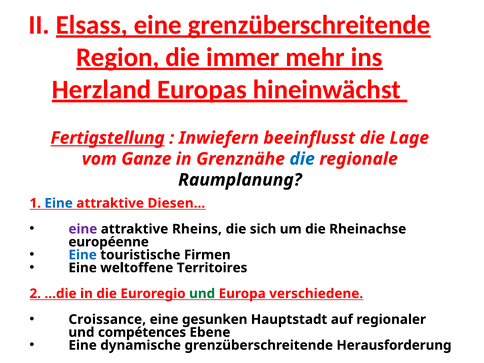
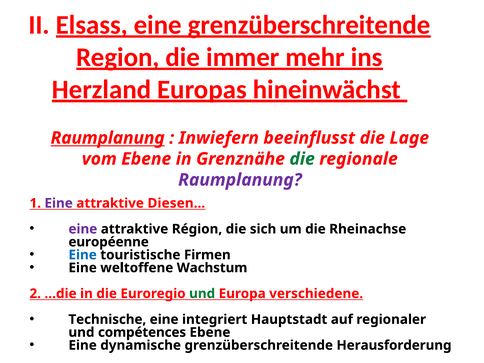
Fertigstellung at (108, 138): Fertigstellung -> Raumplanung
vom Ganze: Ganze -> Ebene
die at (302, 159) colour: blue -> green
Raumplanung at (240, 180) colour: black -> purple
Eine at (59, 203) colour: blue -> purple
Rheins: Rheins -> Région
Territoires: Territoires -> Wachstum
Croissance: Croissance -> Technische
gesunken: gesunken -> integriert
